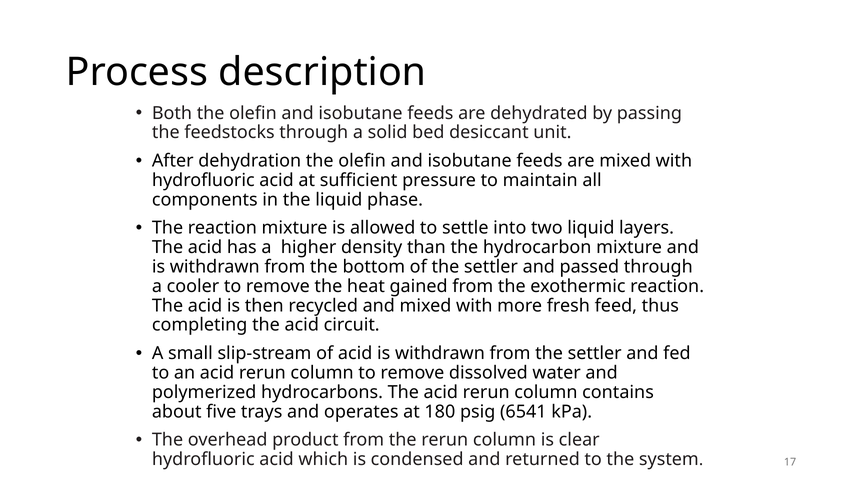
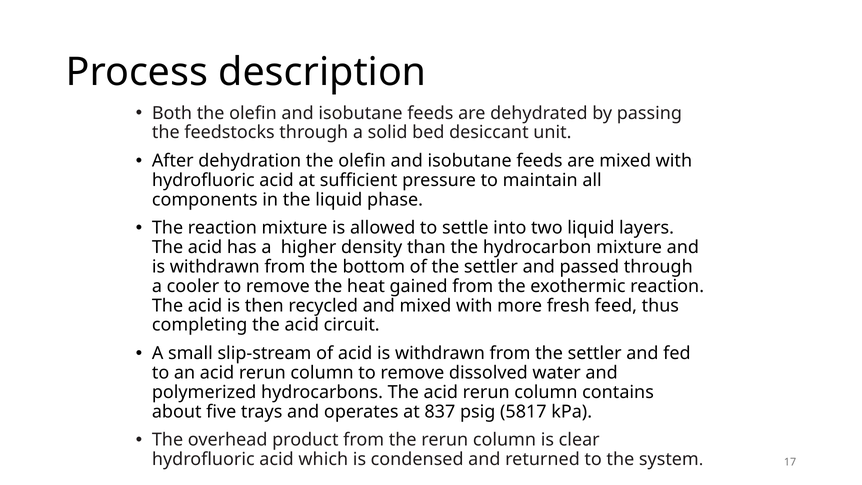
180: 180 -> 837
6541: 6541 -> 5817
